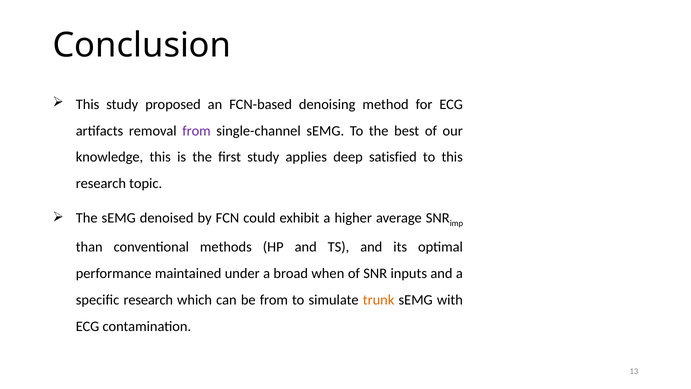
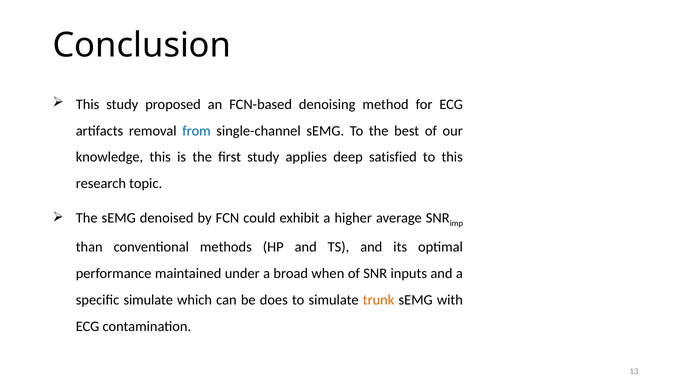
from at (197, 131) colour: purple -> blue
specific research: research -> simulate
be from: from -> does
